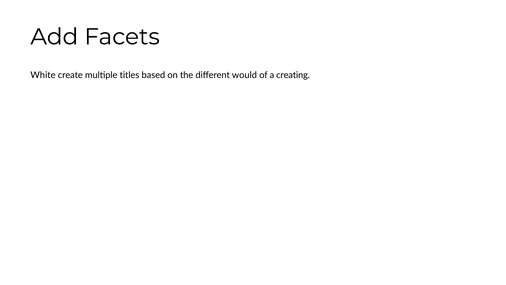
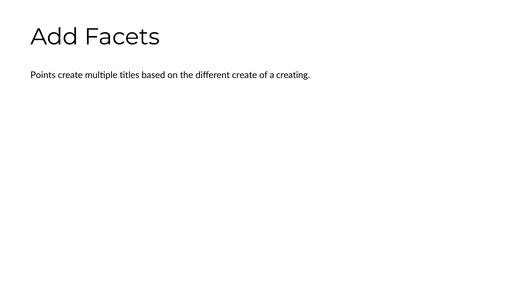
White: White -> Points
different would: would -> create
